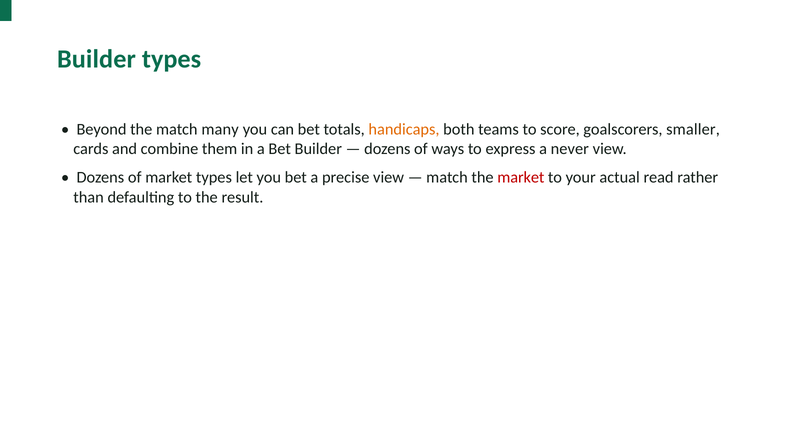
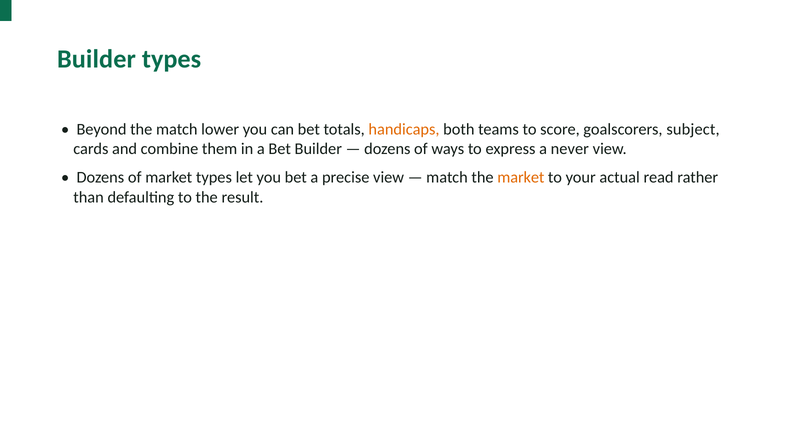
many: many -> lower
smaller: smaller -> subject
market at (521, 178) colour: red -> orange
